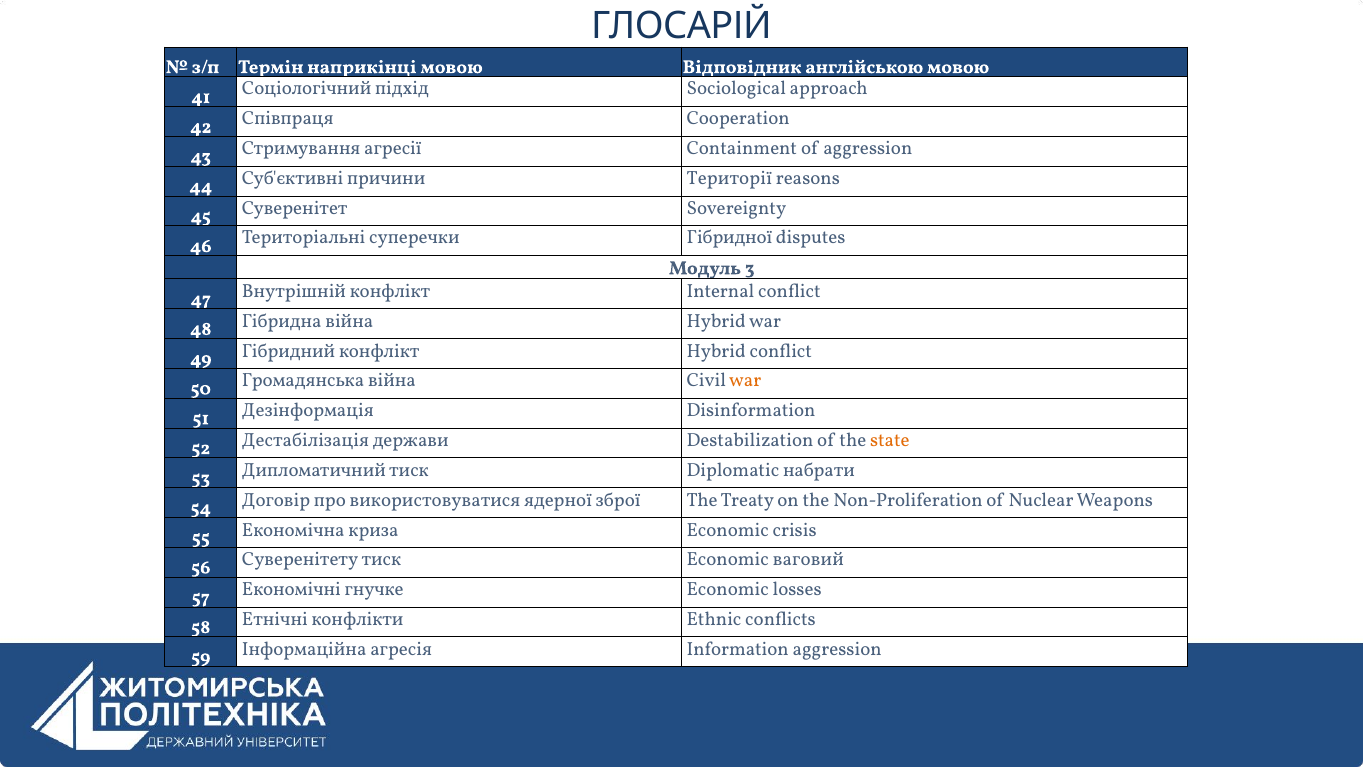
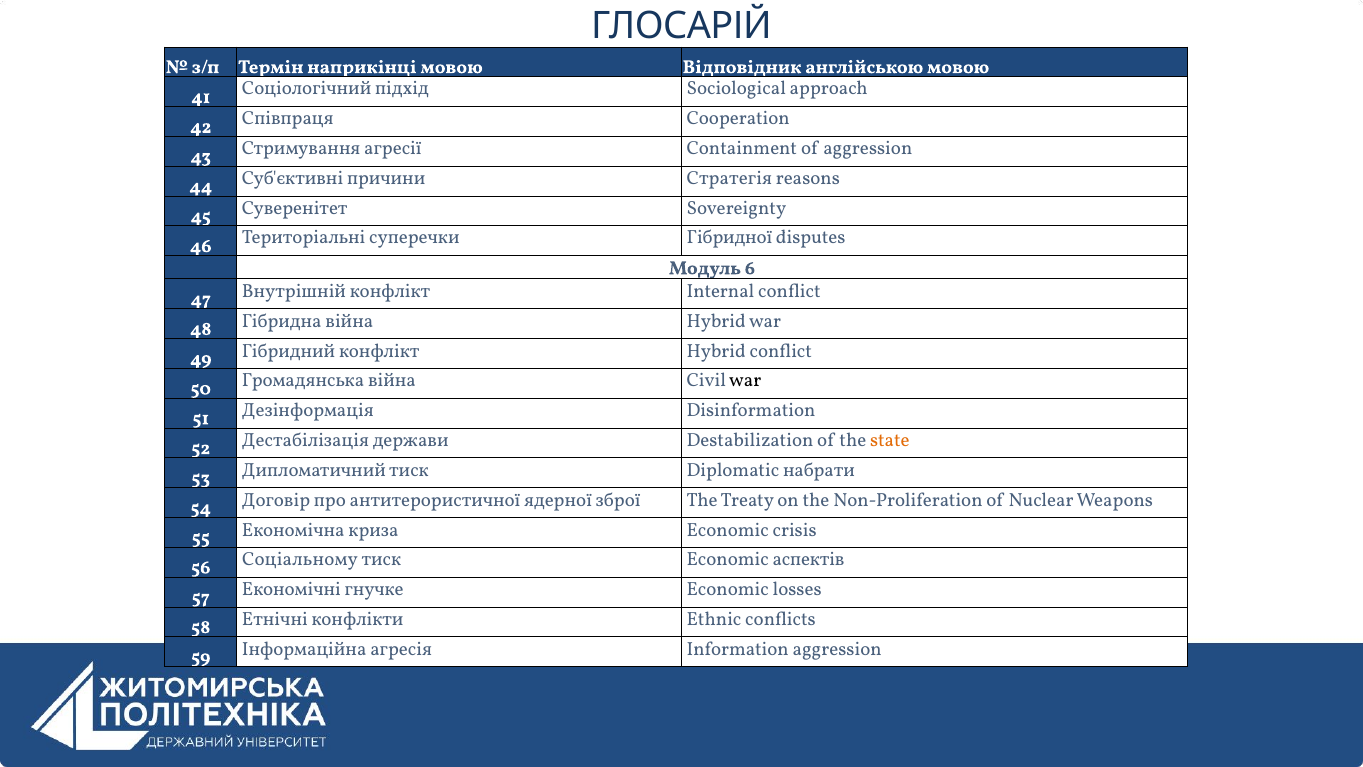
Території: Території -> Стратегія
3: 3 -> 6
war at (745, 381) colour: orange -> black
використовуватися: використовуватися -> антитерористичної
Суверенітету: Суверенітету -> Соціальному
ваговий: ваговий -> аспектів
